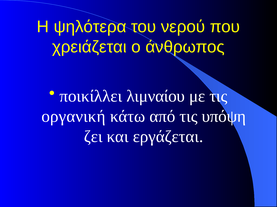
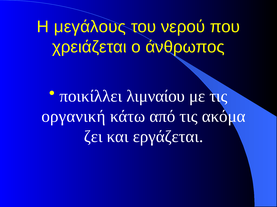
ψηλότερα: ψηλότερα -> μεγάλους
υπόψη: υπόψη -> ακόμα
